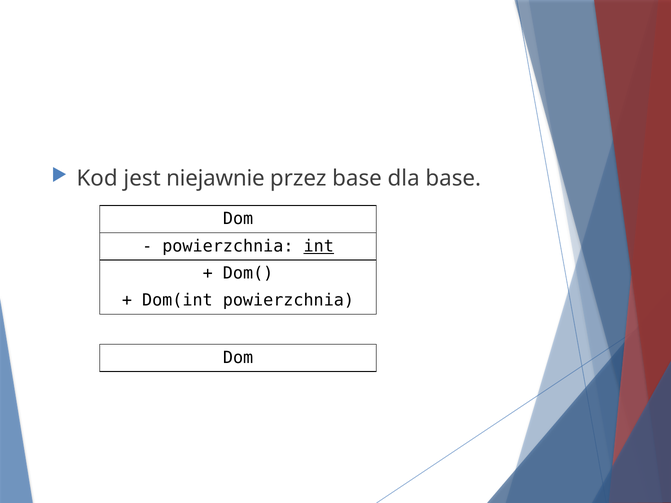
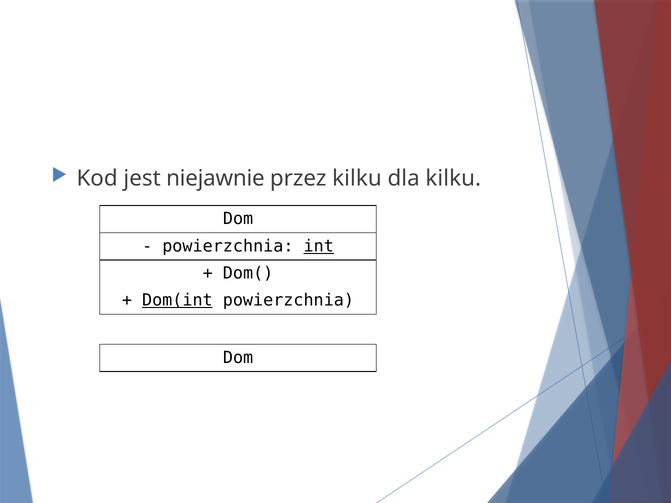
przez base: base -> kilku
dla base: base -> kilku
Dom(int underline: none -> present
